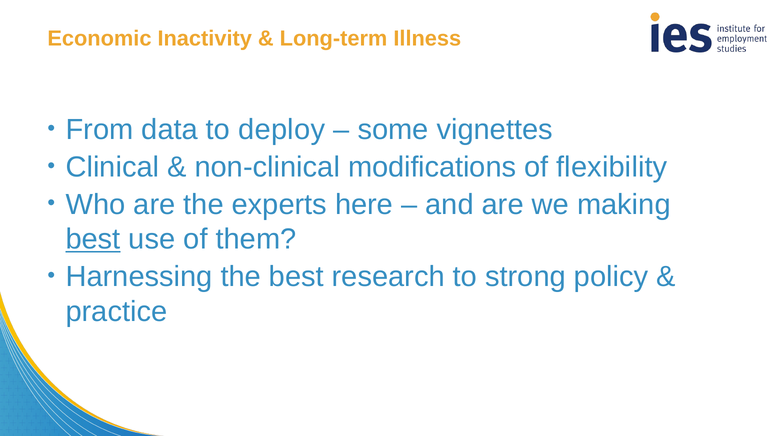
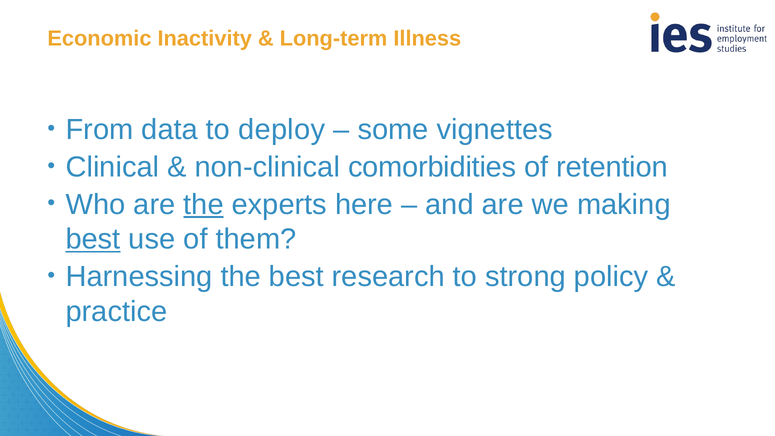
modifications: modifications -> comorbidities
flexibility: flexibility -> retention
the at (204, 204) underline: none -> present
